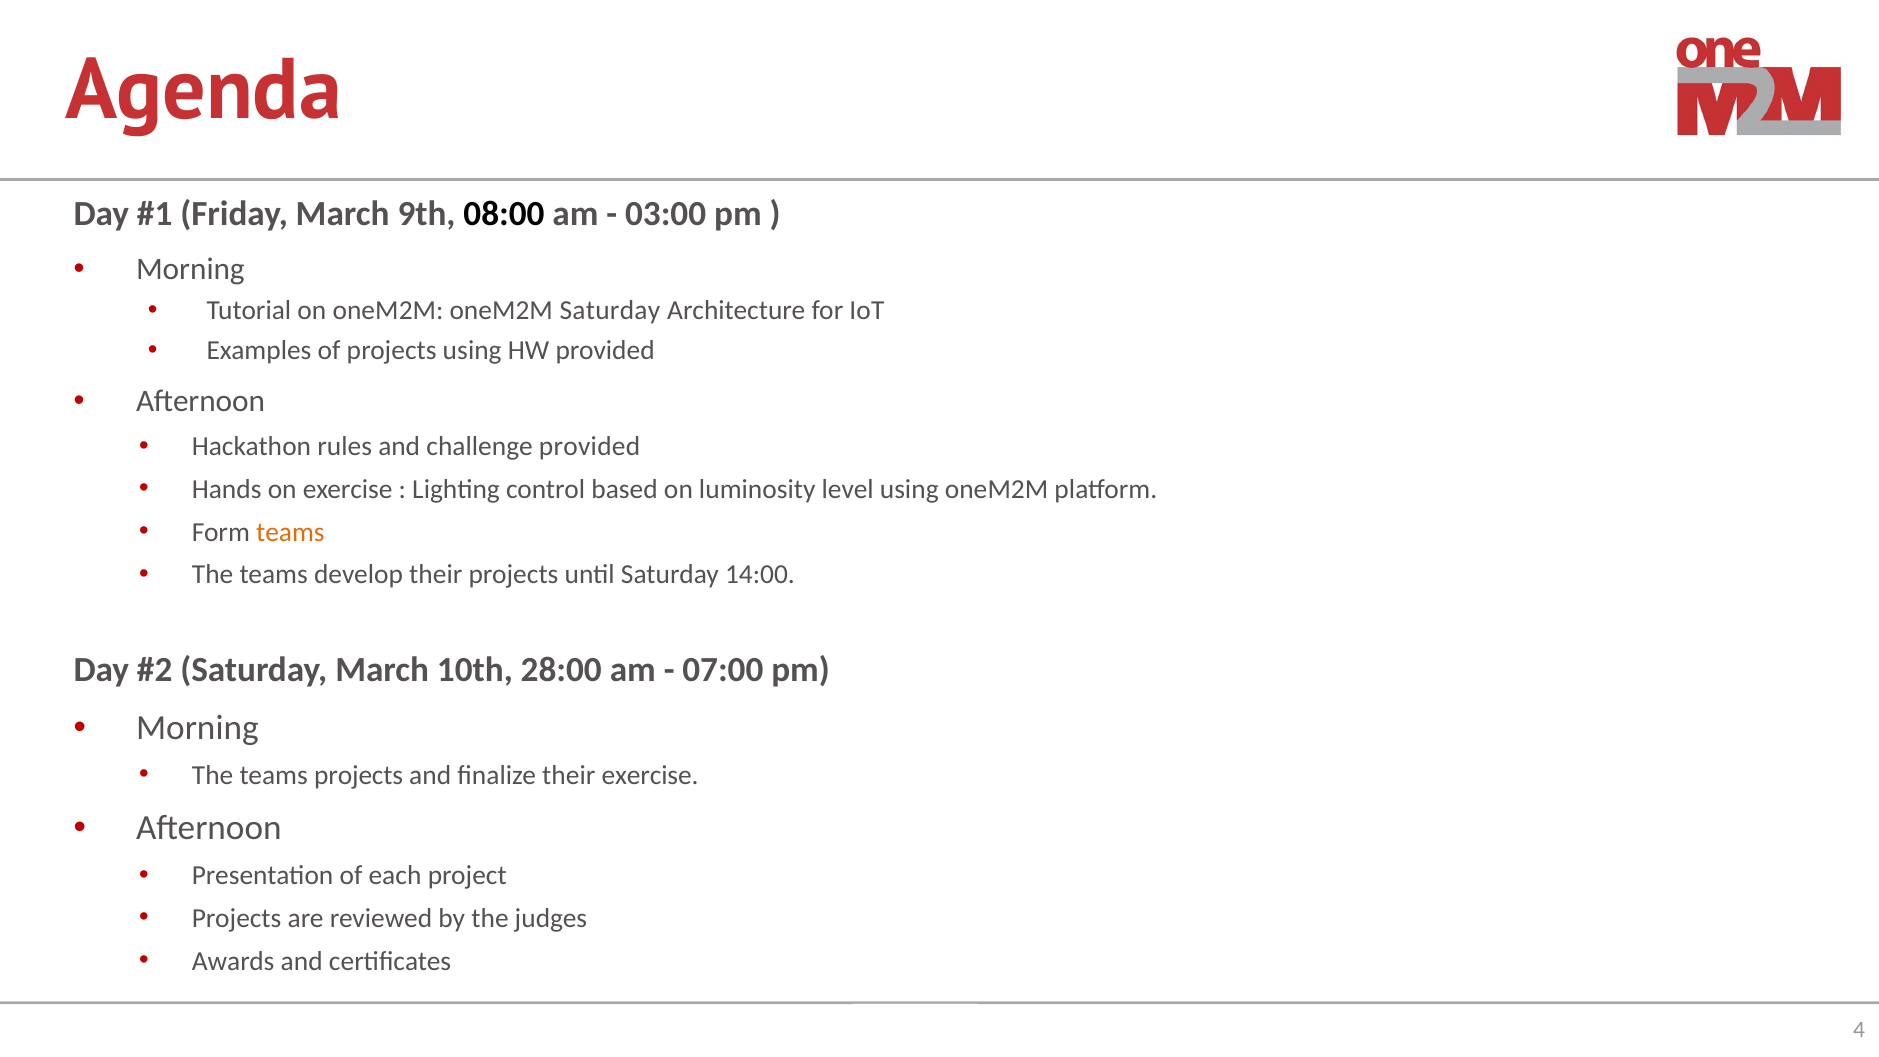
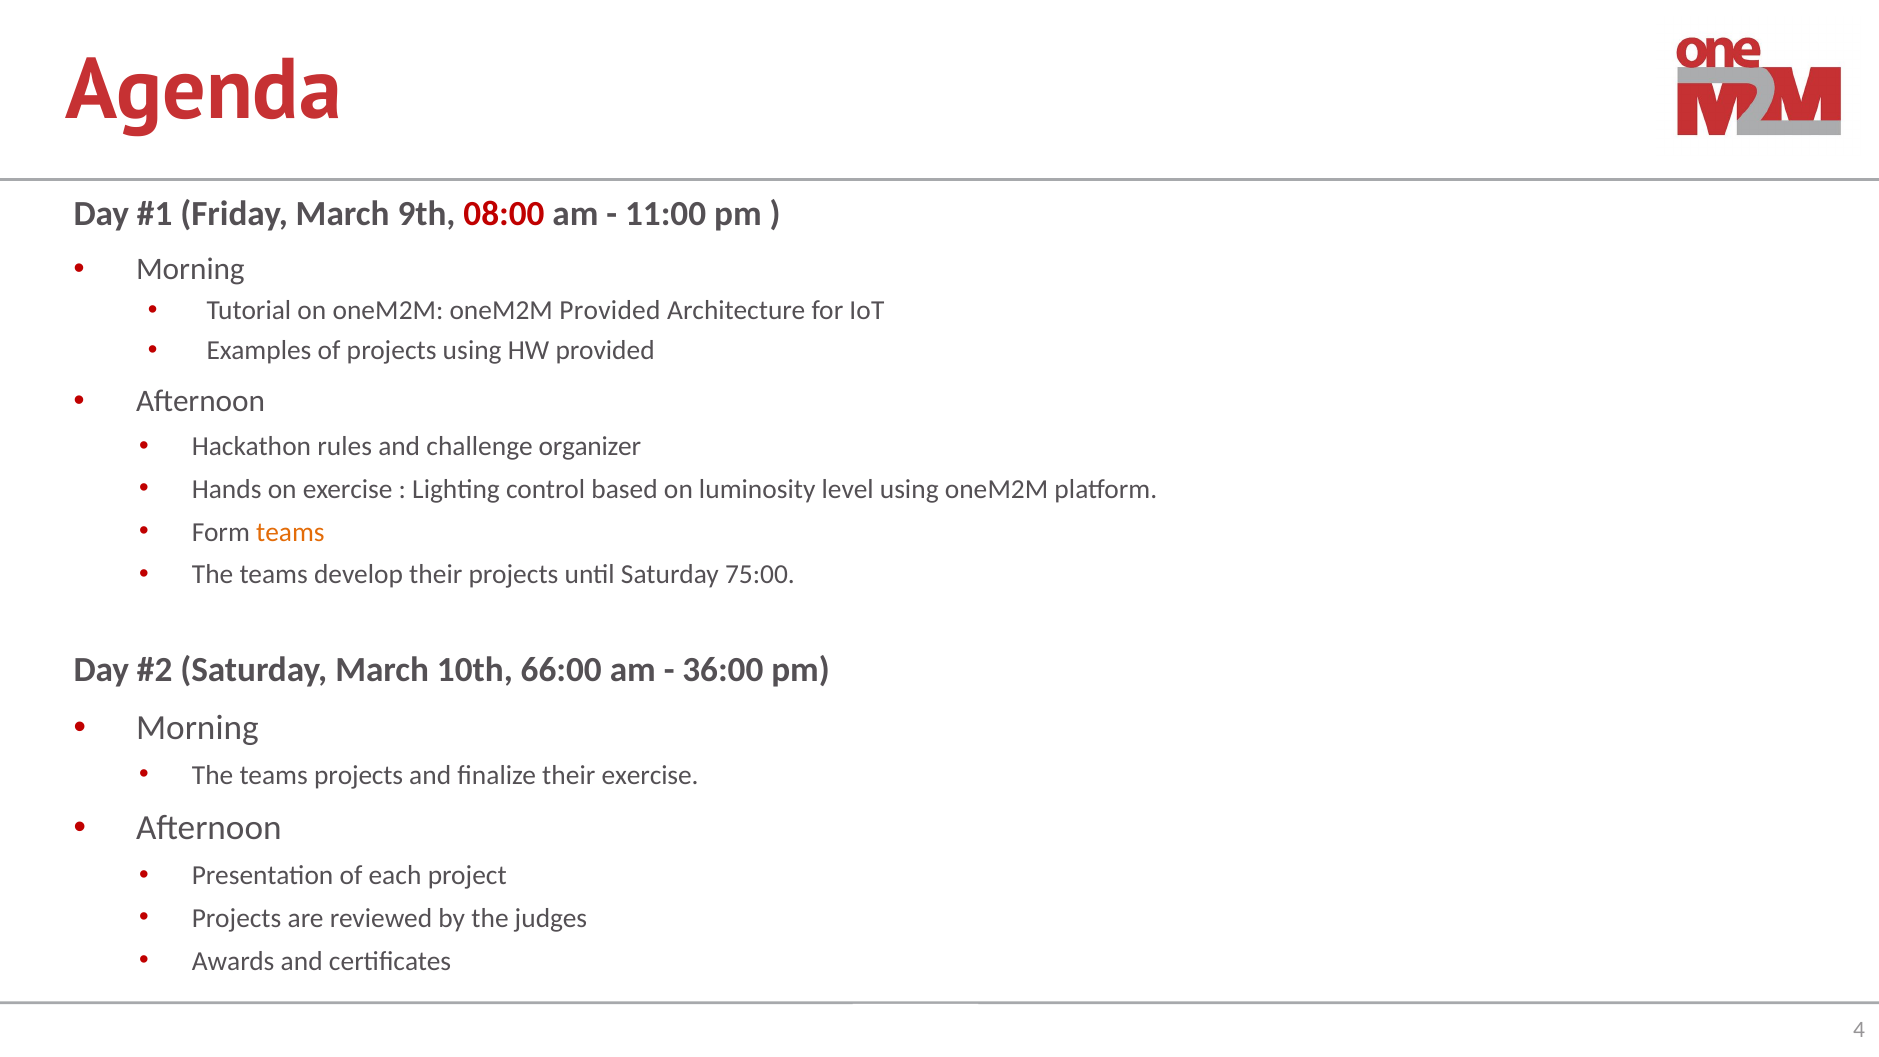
08:00 colour: black -> red
03:00: 03:00 -> 11:00
oneM2M Saturday: Saturday -> Provided
challenge provided: provided -> organizer
14:00: 14:00 -> 75:00
28:00: 28:00 -> 66:00
07:00: 07:00 -> 36:00
